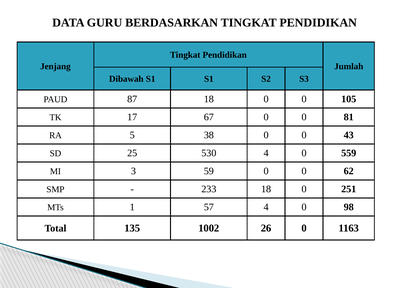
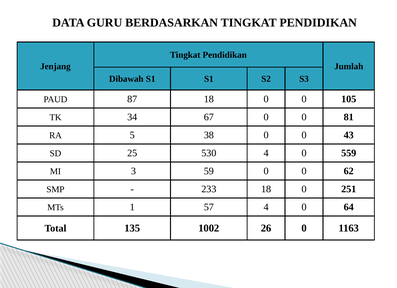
17: 17 -> 34
98: 98 -> 64
